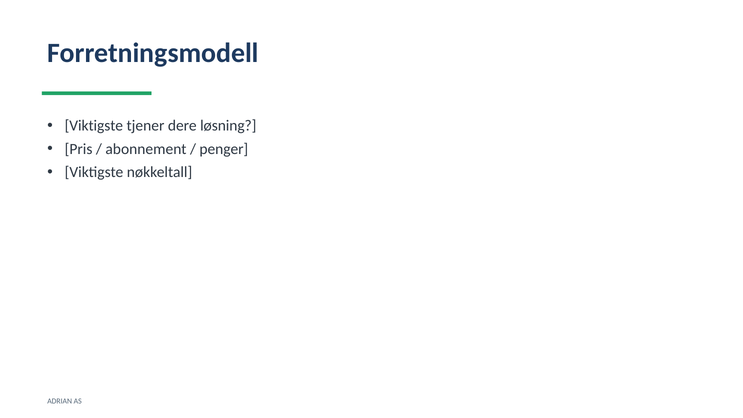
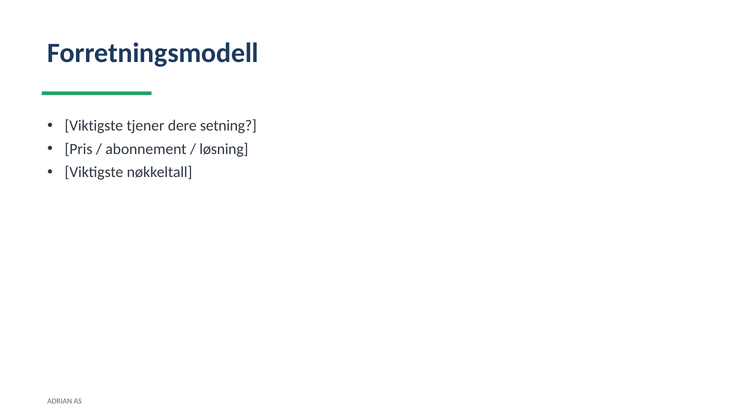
løsning: løsning -> setning
penger: penger -> løsning
